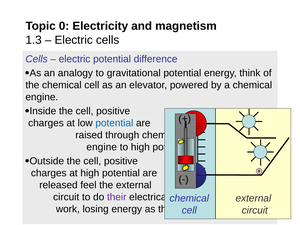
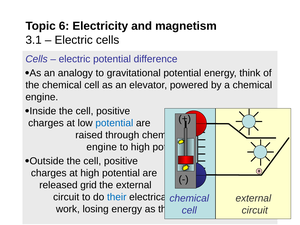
0: 0 -> 6
1.3: 1.3 -> 3.1
feel: feel -> grid
their colour: purple -> blue
